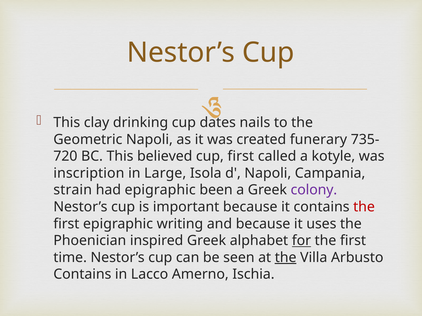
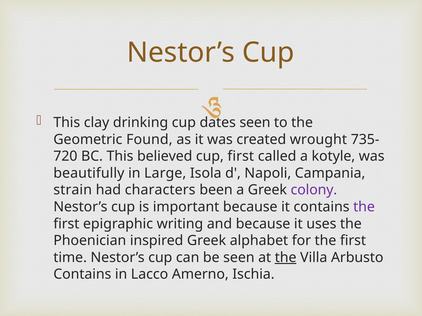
dates nails: nails -> seen
Geometric Napoli: Napoli -> Found
funerary: funerary -> wrought
inscription: inscription -> beautifully
had epigraphic: epigraphic -> characters
the at (364, 207) colour: red -> purple
for underline: present -> none
